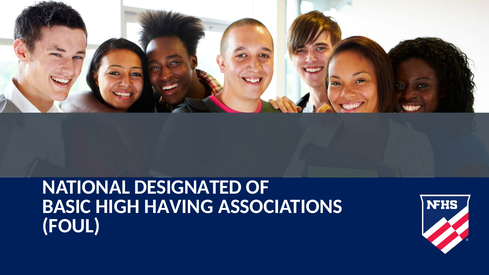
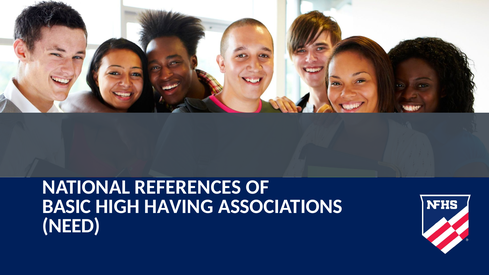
DESIGNATED: DESIGNATED -> REFERENCES
FOUL: FOUL -> NEED
